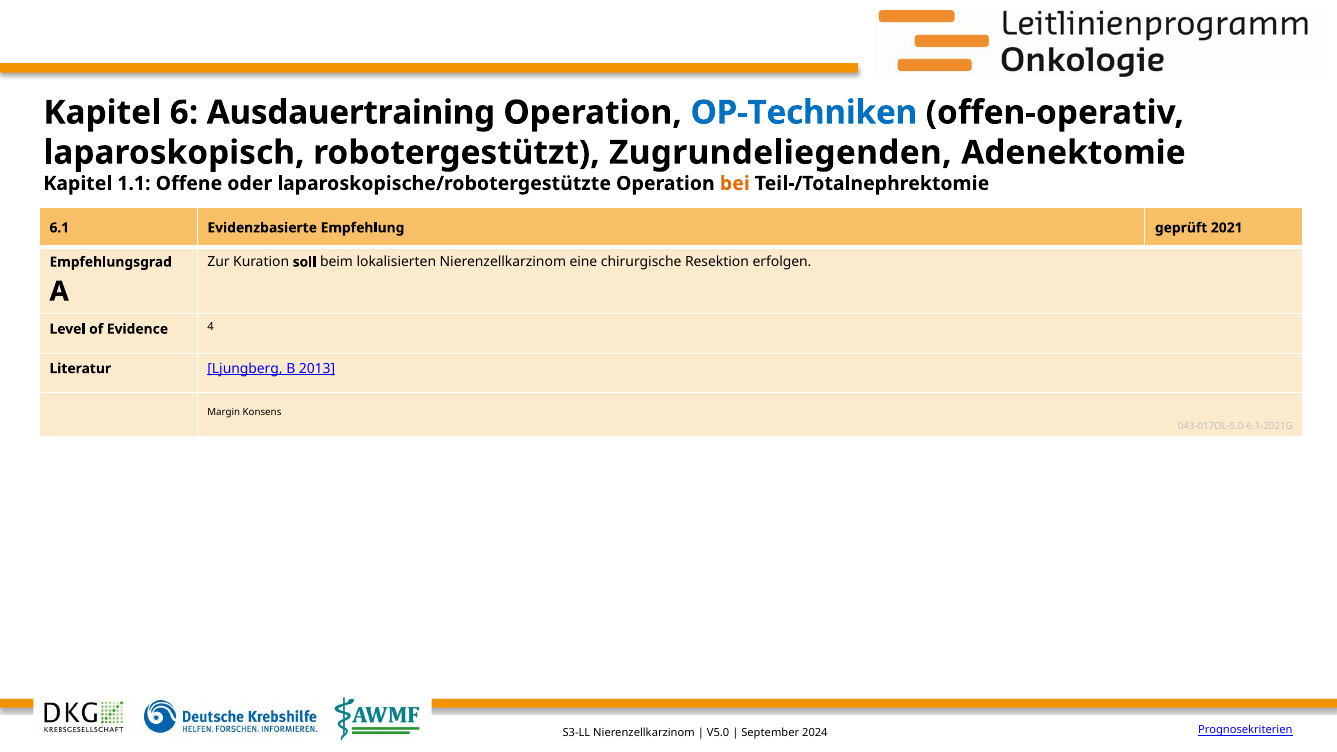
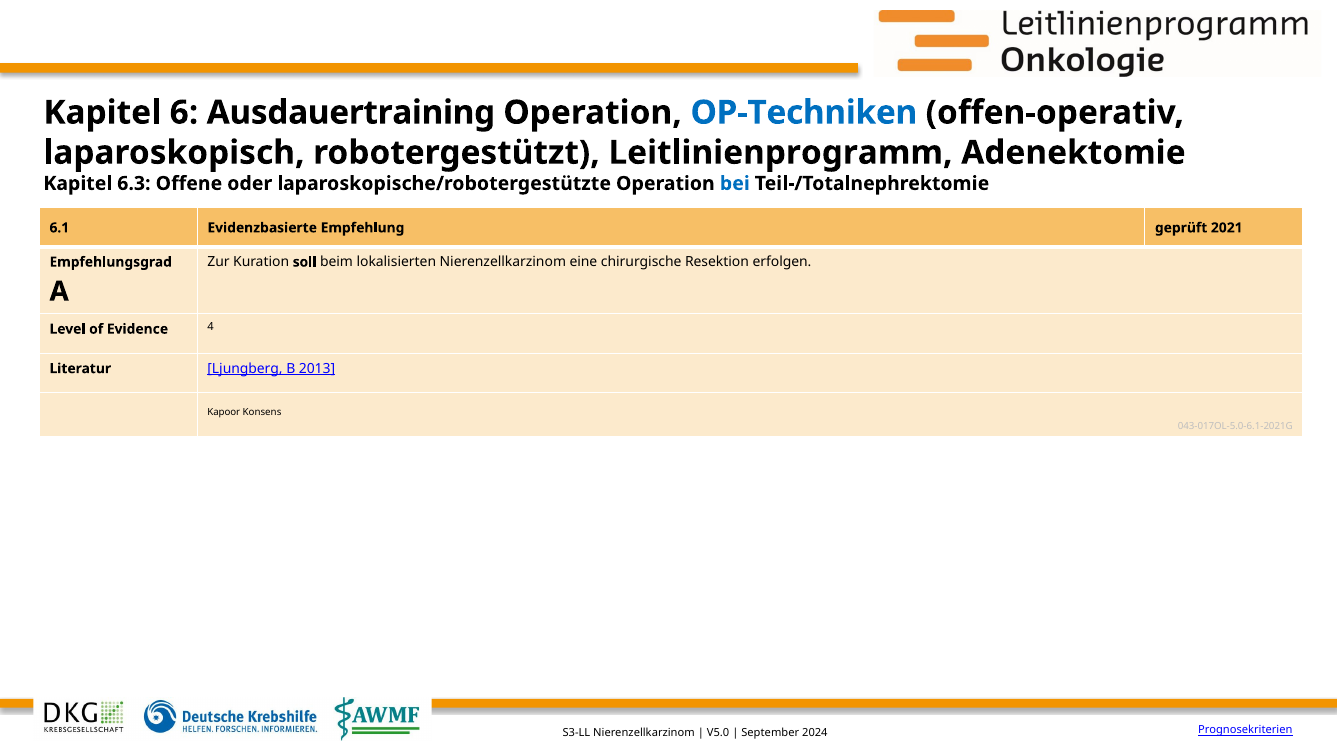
Zugrundeliegenden: Zugrundeliegenden -> Leitlinienprogramm
1.1: 1.1 -> 6.3
bei colour: orange -> blue
Margin: Margin -> Kapoor
